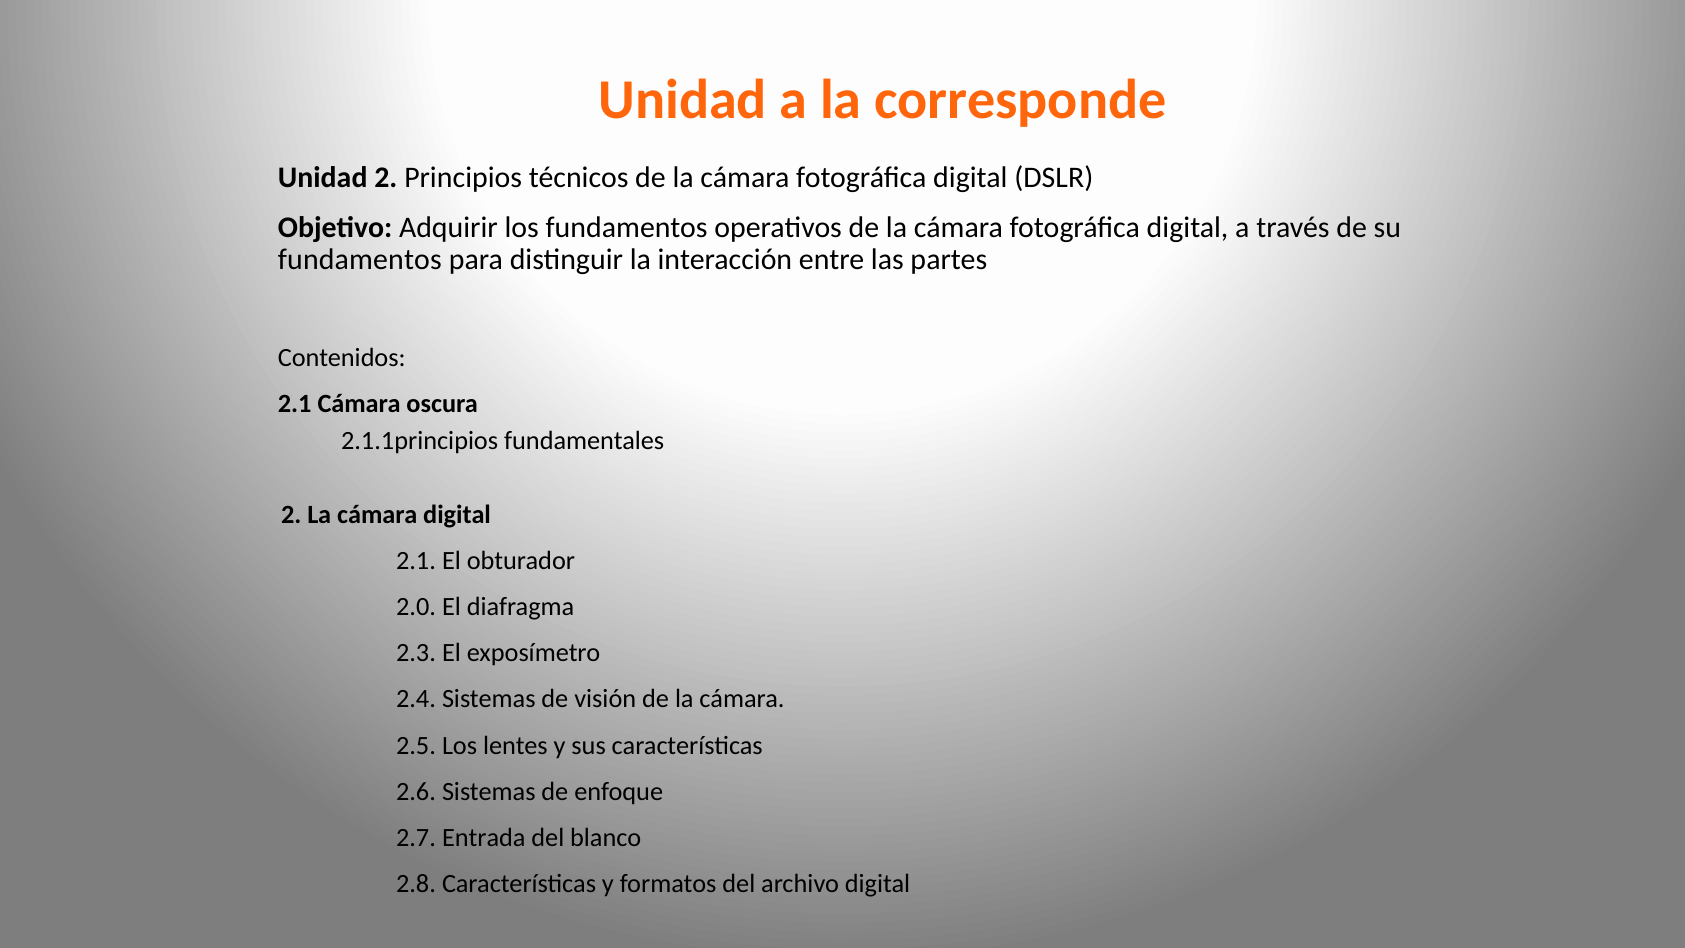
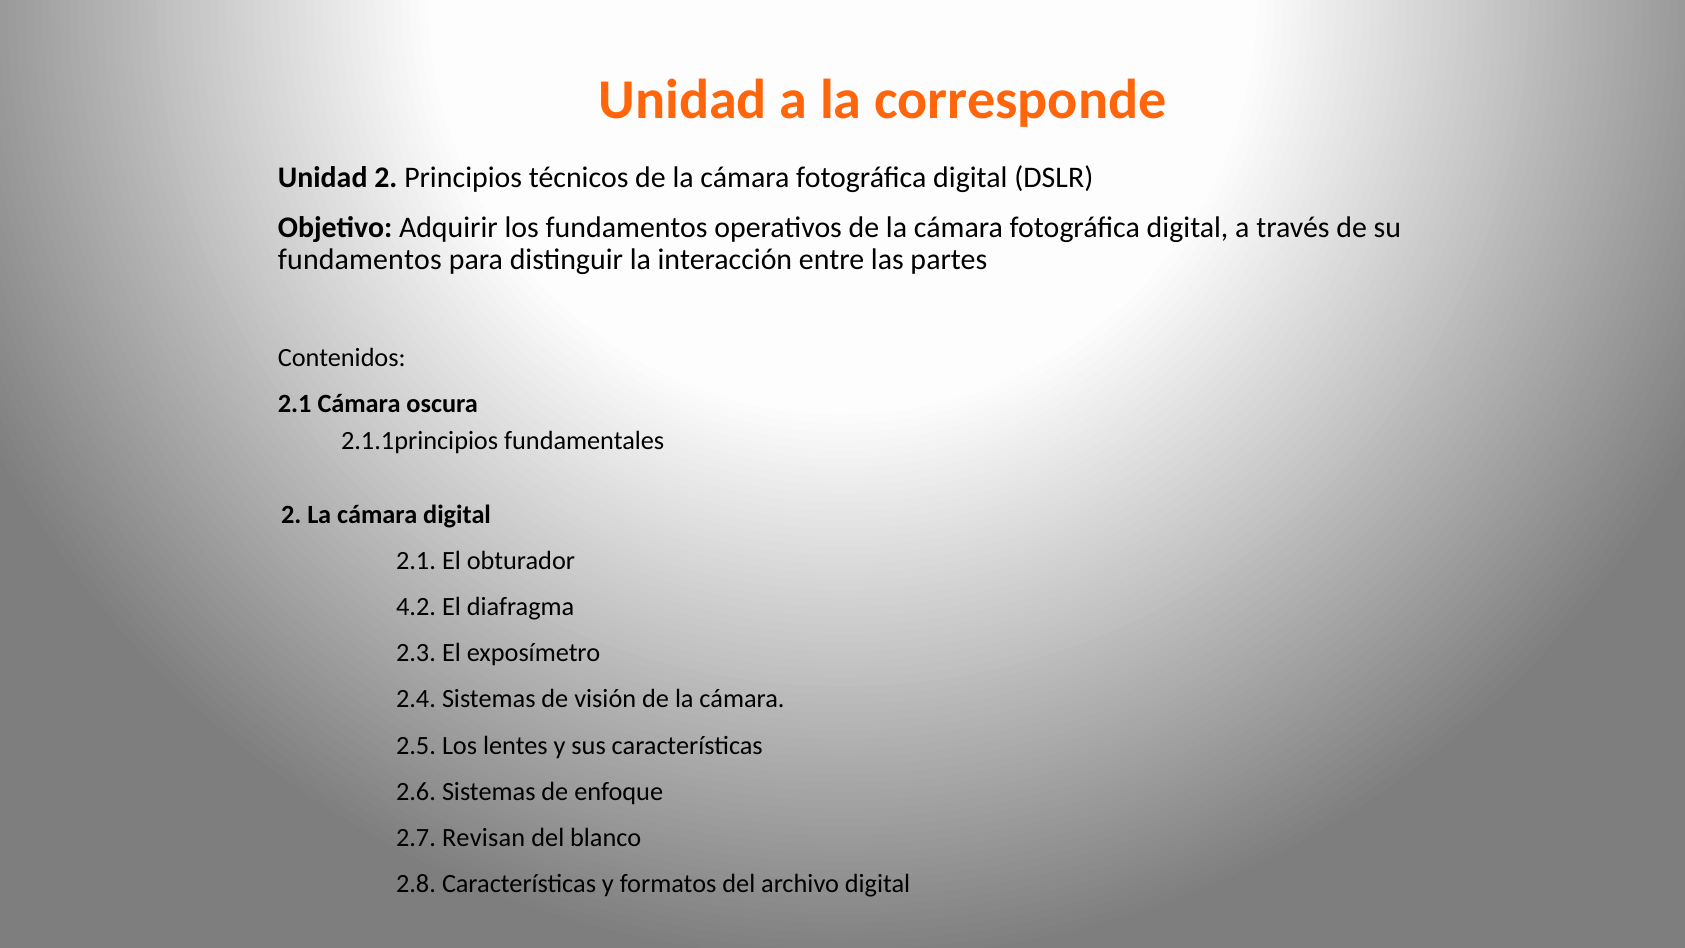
2.0: 2.0 -> 4.2
Entrada: Entrada -> Revisan
